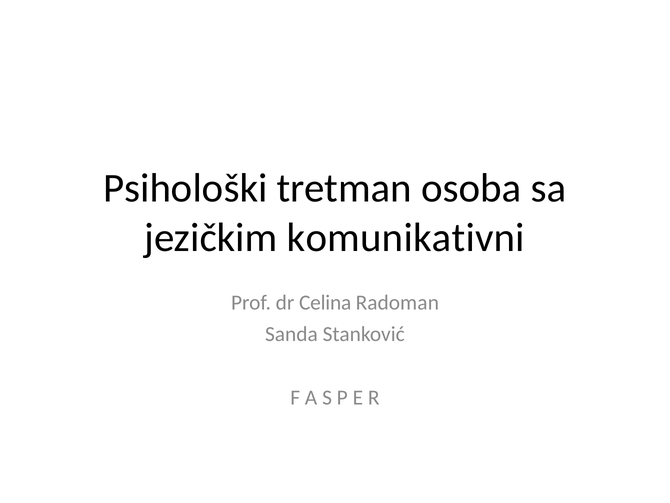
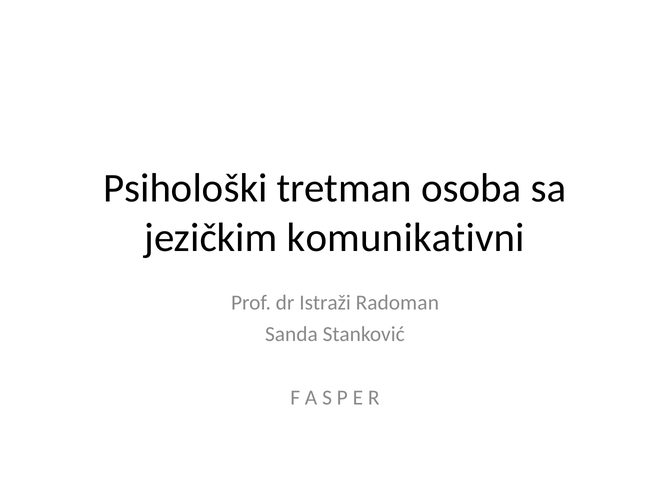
Celina: Celina -> Istraži
